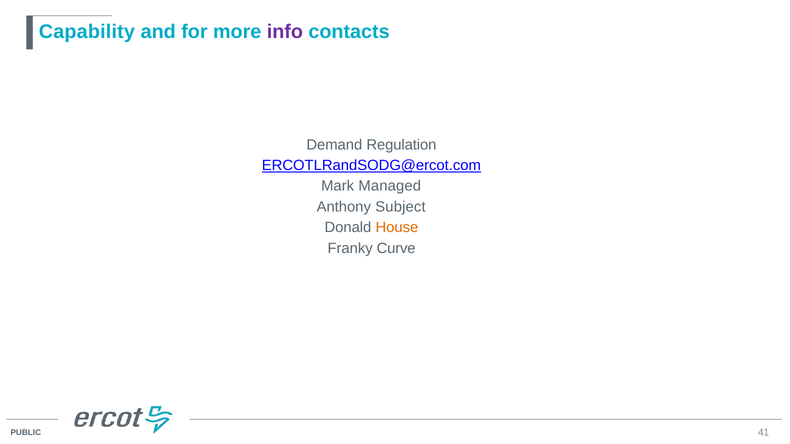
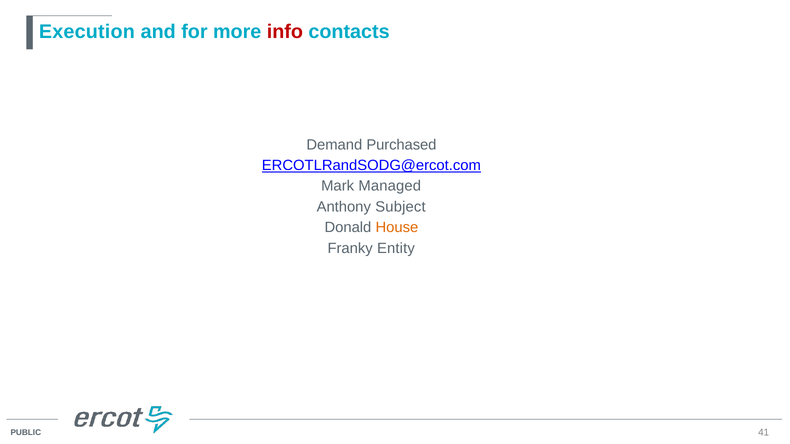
Capability: Capability -> Execution
info colour: purple -> red
Regulation: Regulation -> Purchased
Curve: Curve -> Entity
